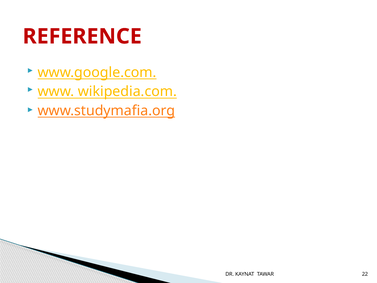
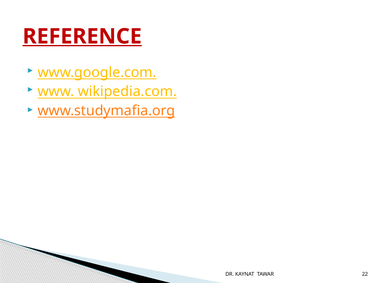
REFERENCE underline: none -> present
